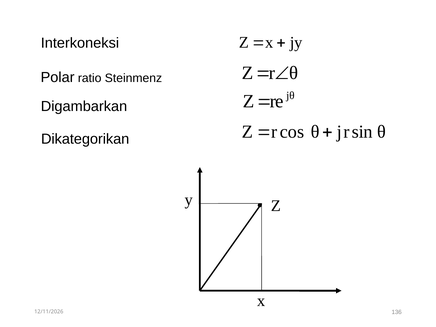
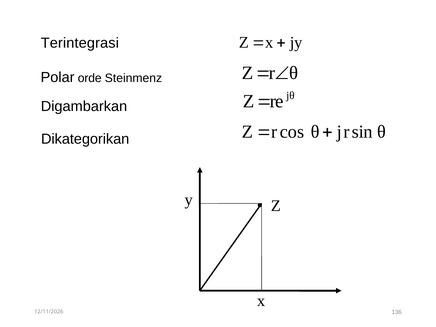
Interkoneksi: Interkoneksi -> Terintegrasi
ratio: ratio -> orde
